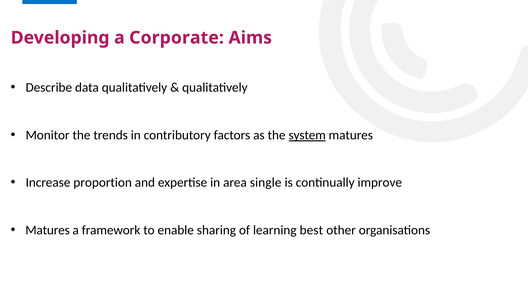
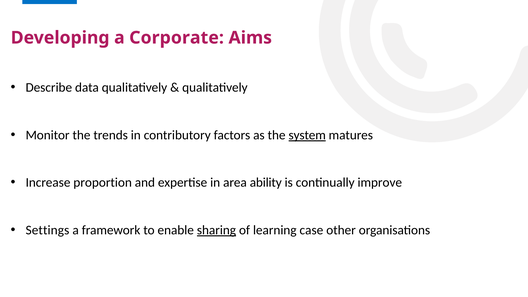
single: single -> ability
Matures at (48, 230): Matures -> Settings
sharing underline: none -> present
best: best -> case
